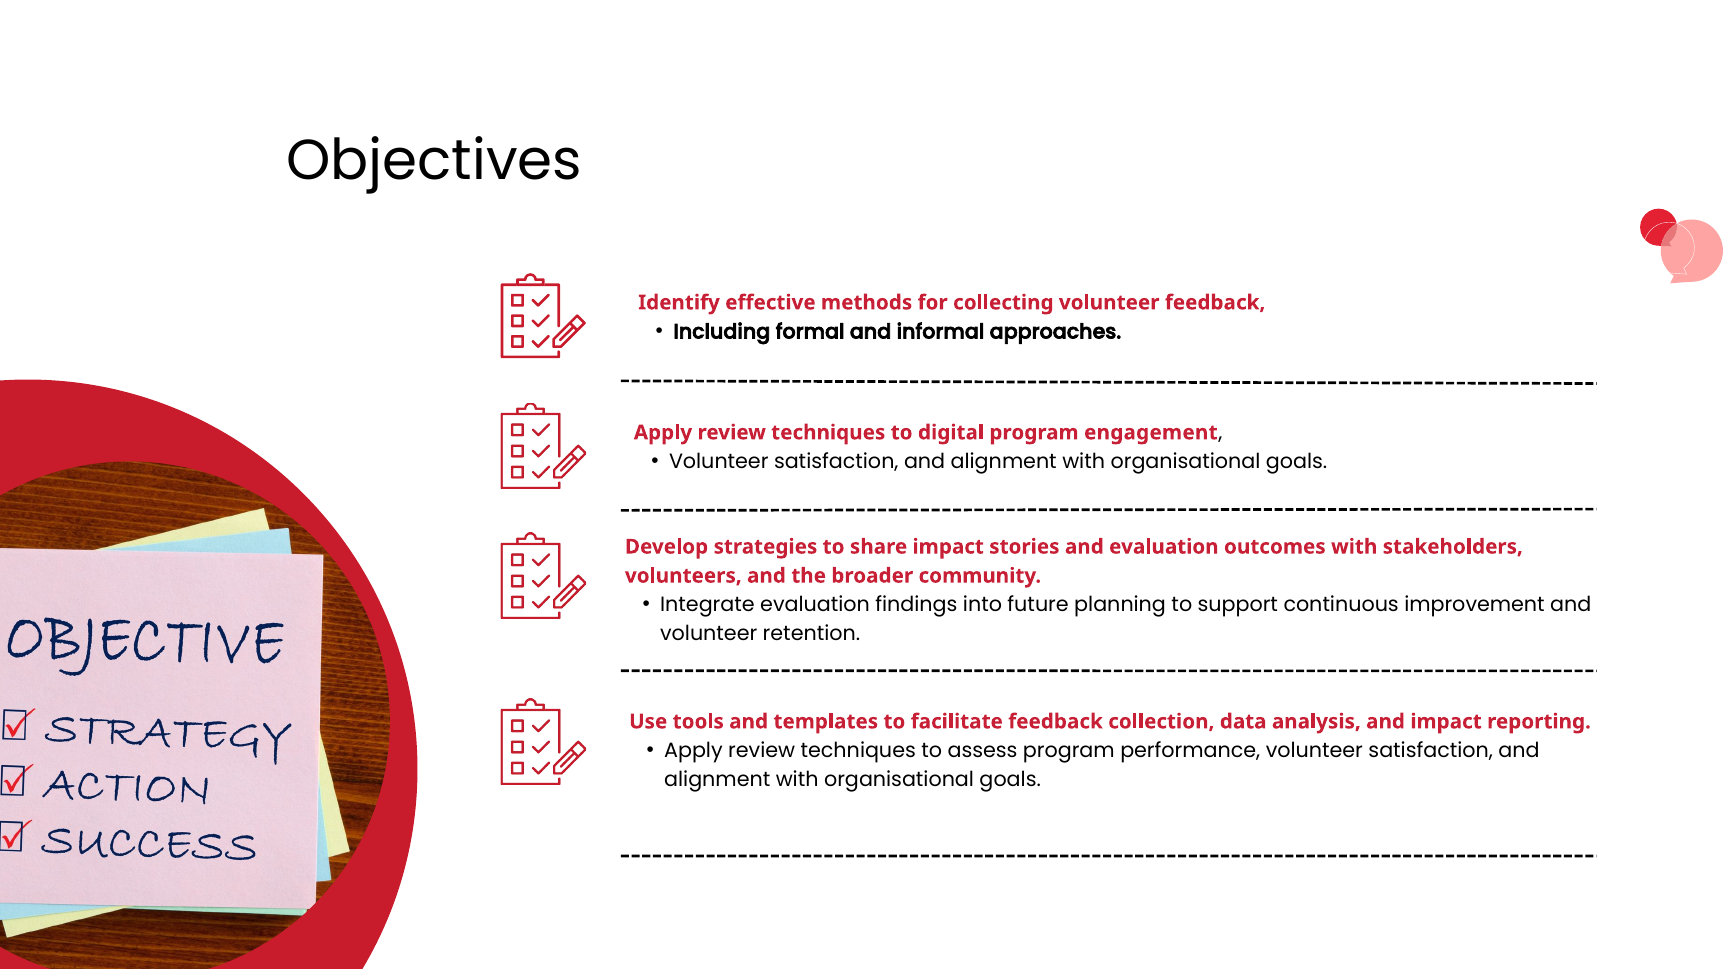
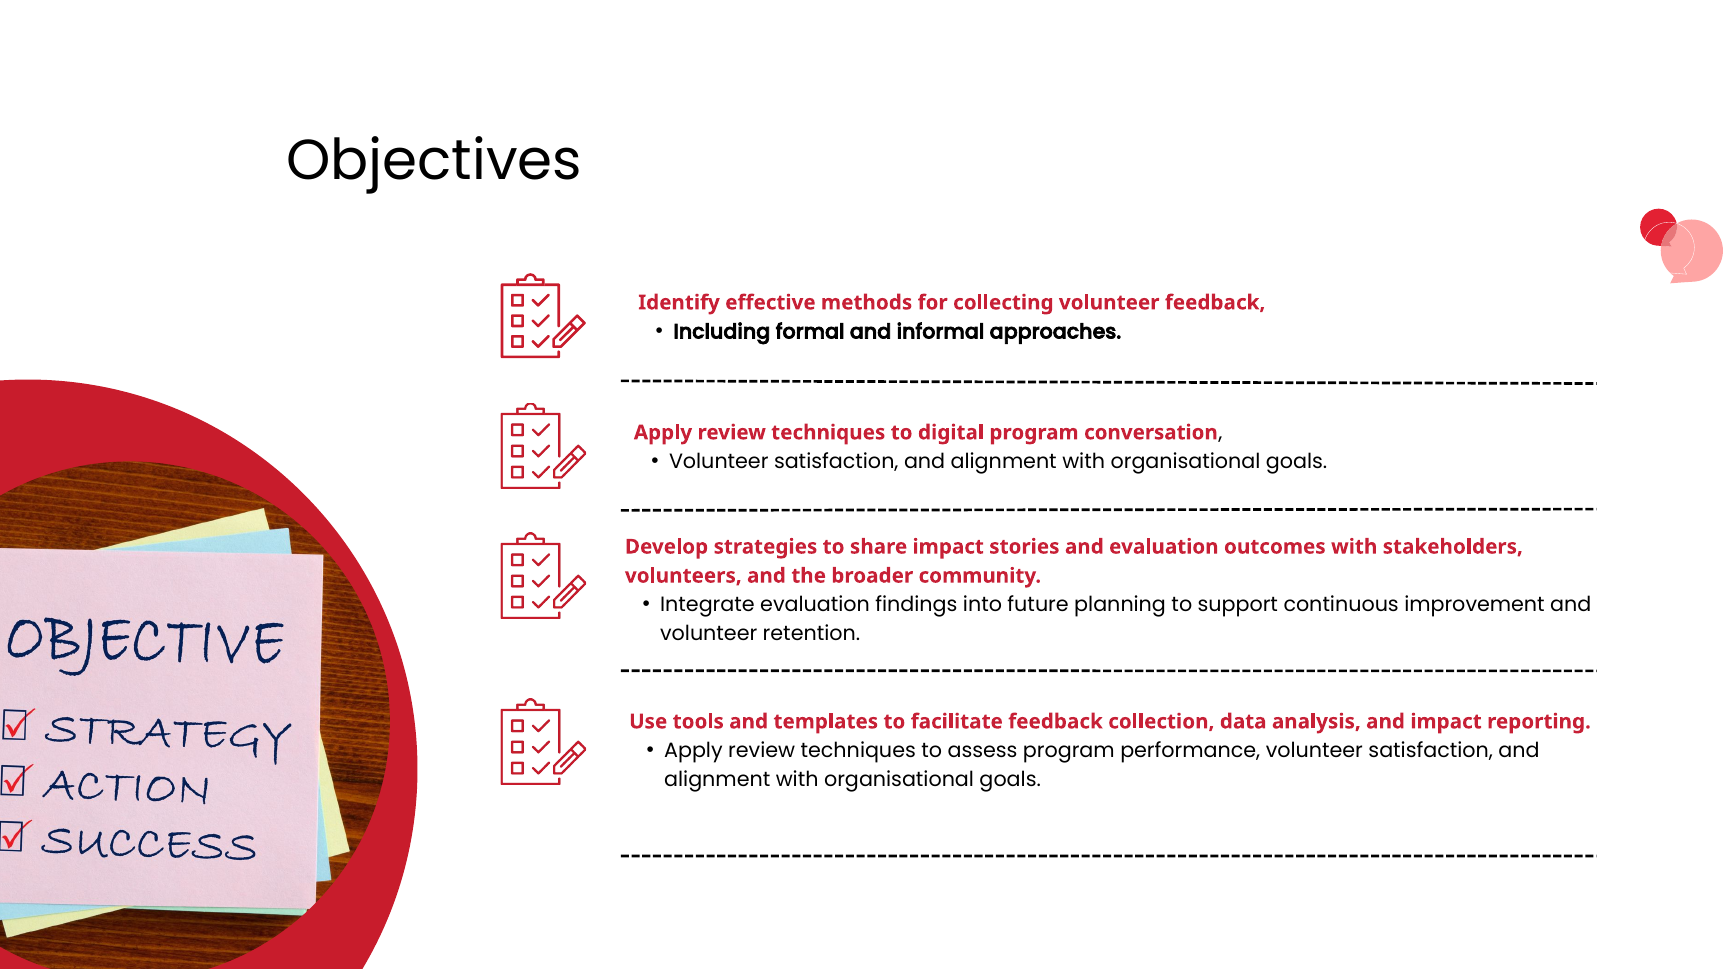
engagement: engagement -> conversation
